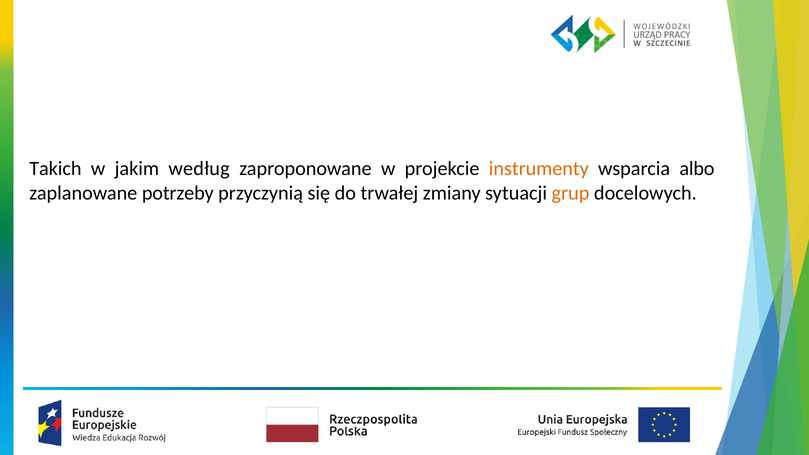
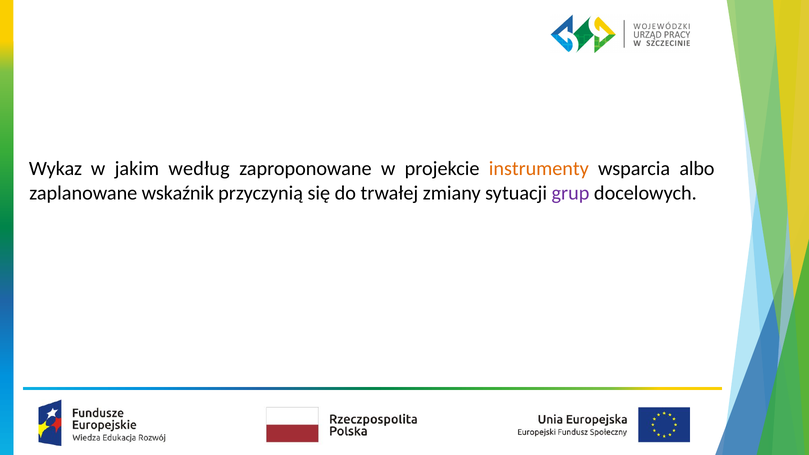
Takich: Takich -> Wykaz
potrzeby: potrzeby -> wskaźnik
grup colour: orange -> purple
